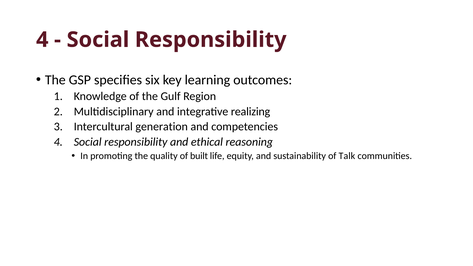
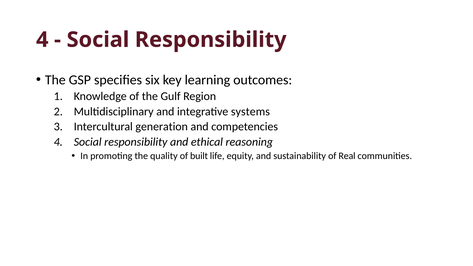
realizing: realizing -> systems
Talk: Talk -> Real
